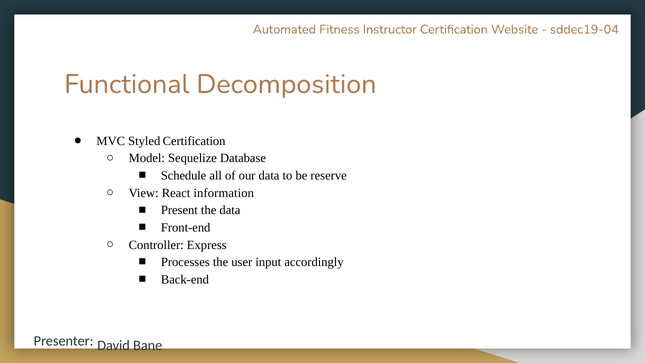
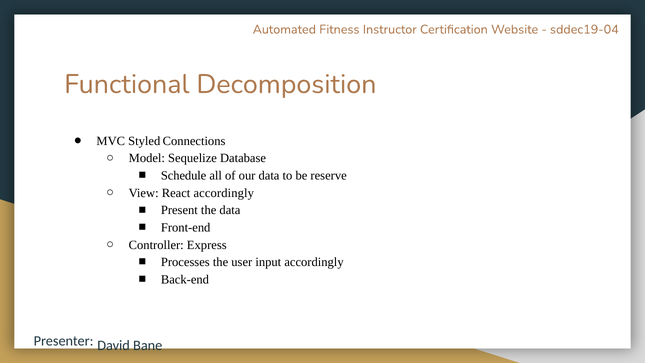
Styled Certification: Certification -> Connections
React information: information -> accordingly
